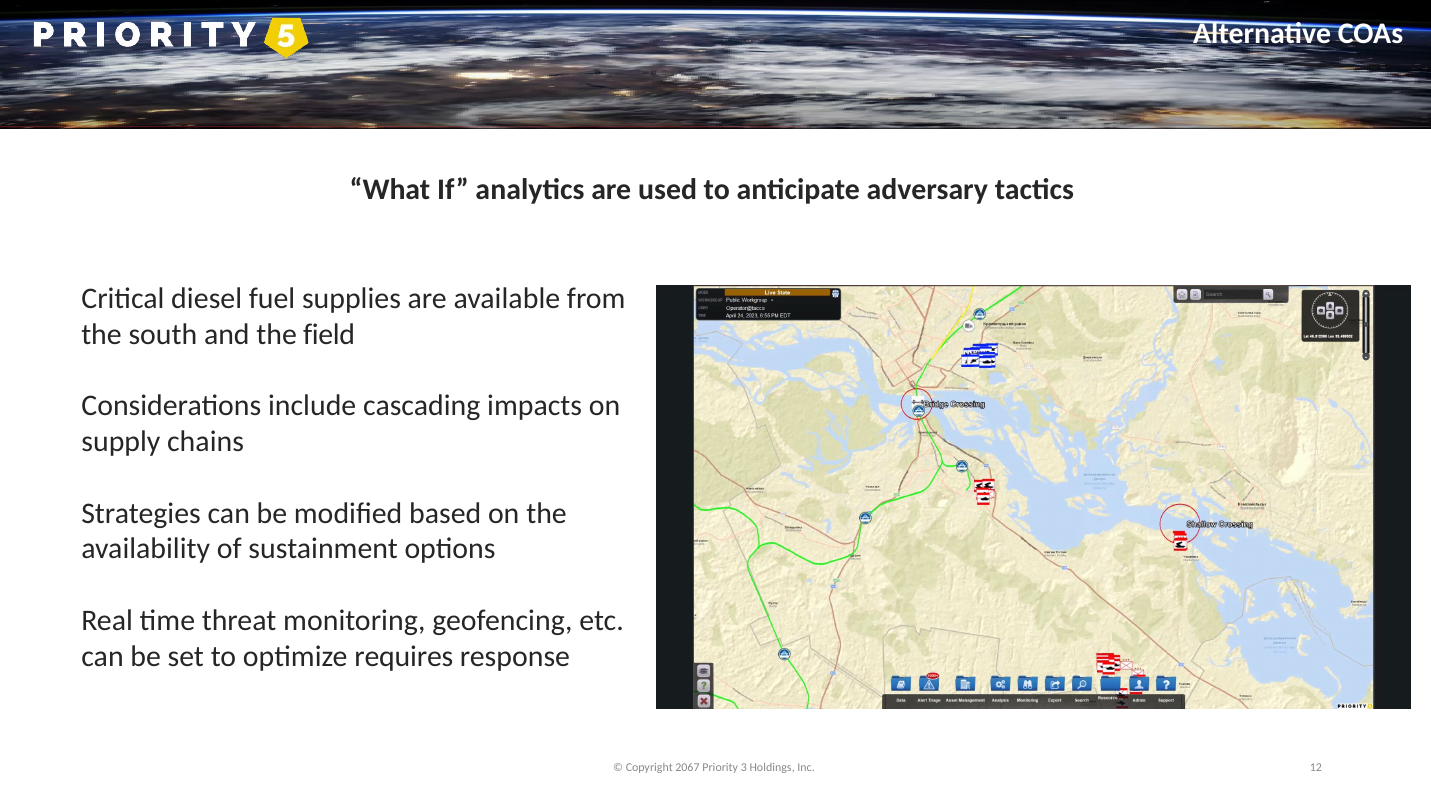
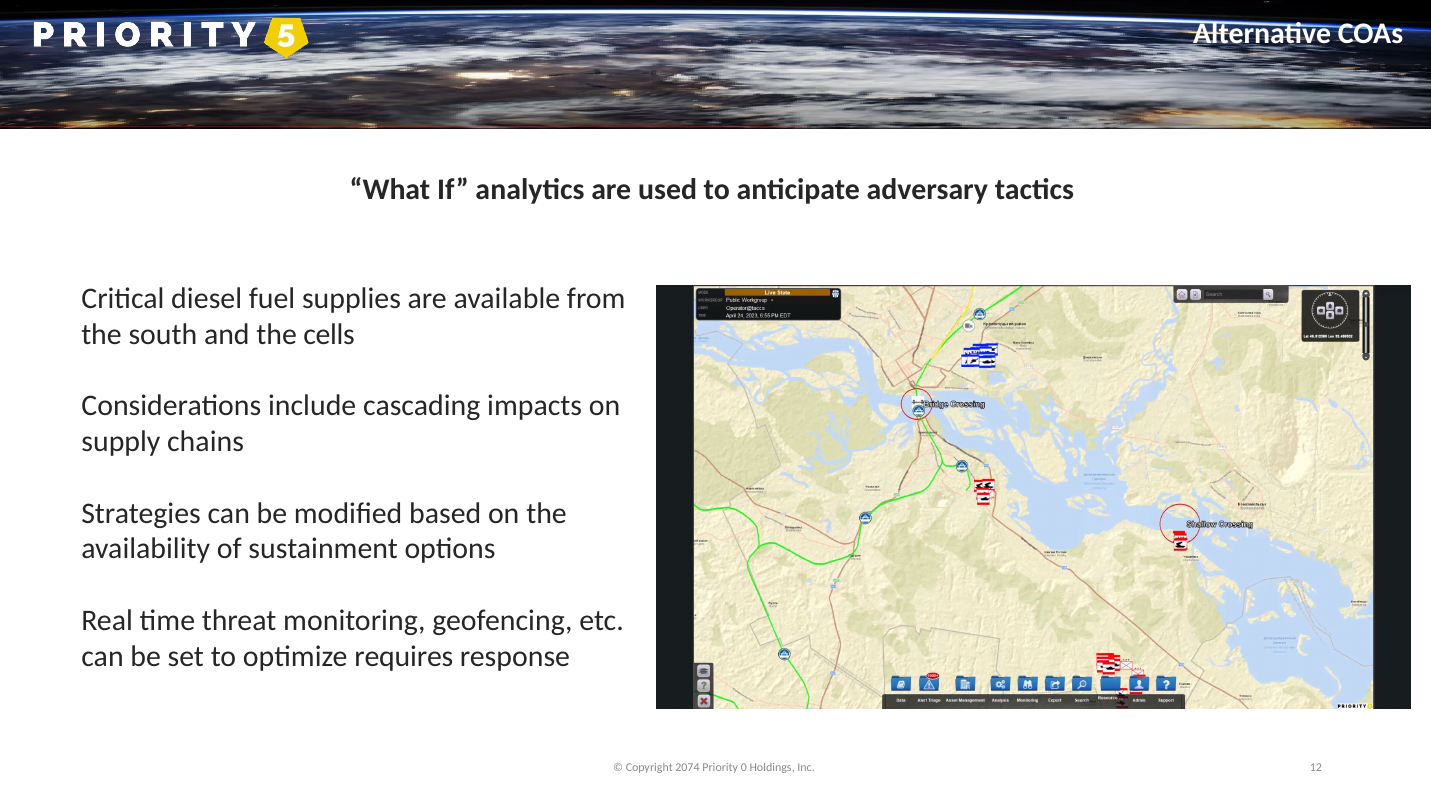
field: field -> cells
2067: 2067 -> 2074
3: 3 -> 0
